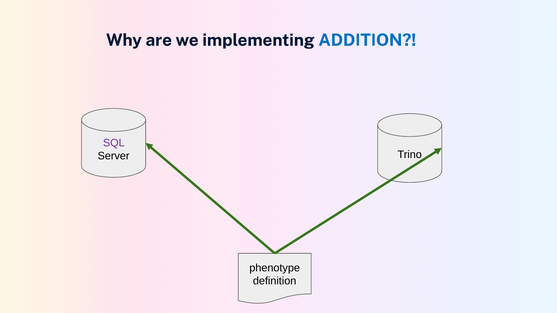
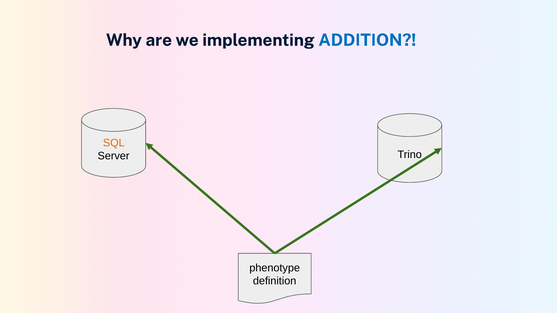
SQL colour: purple -> orange
